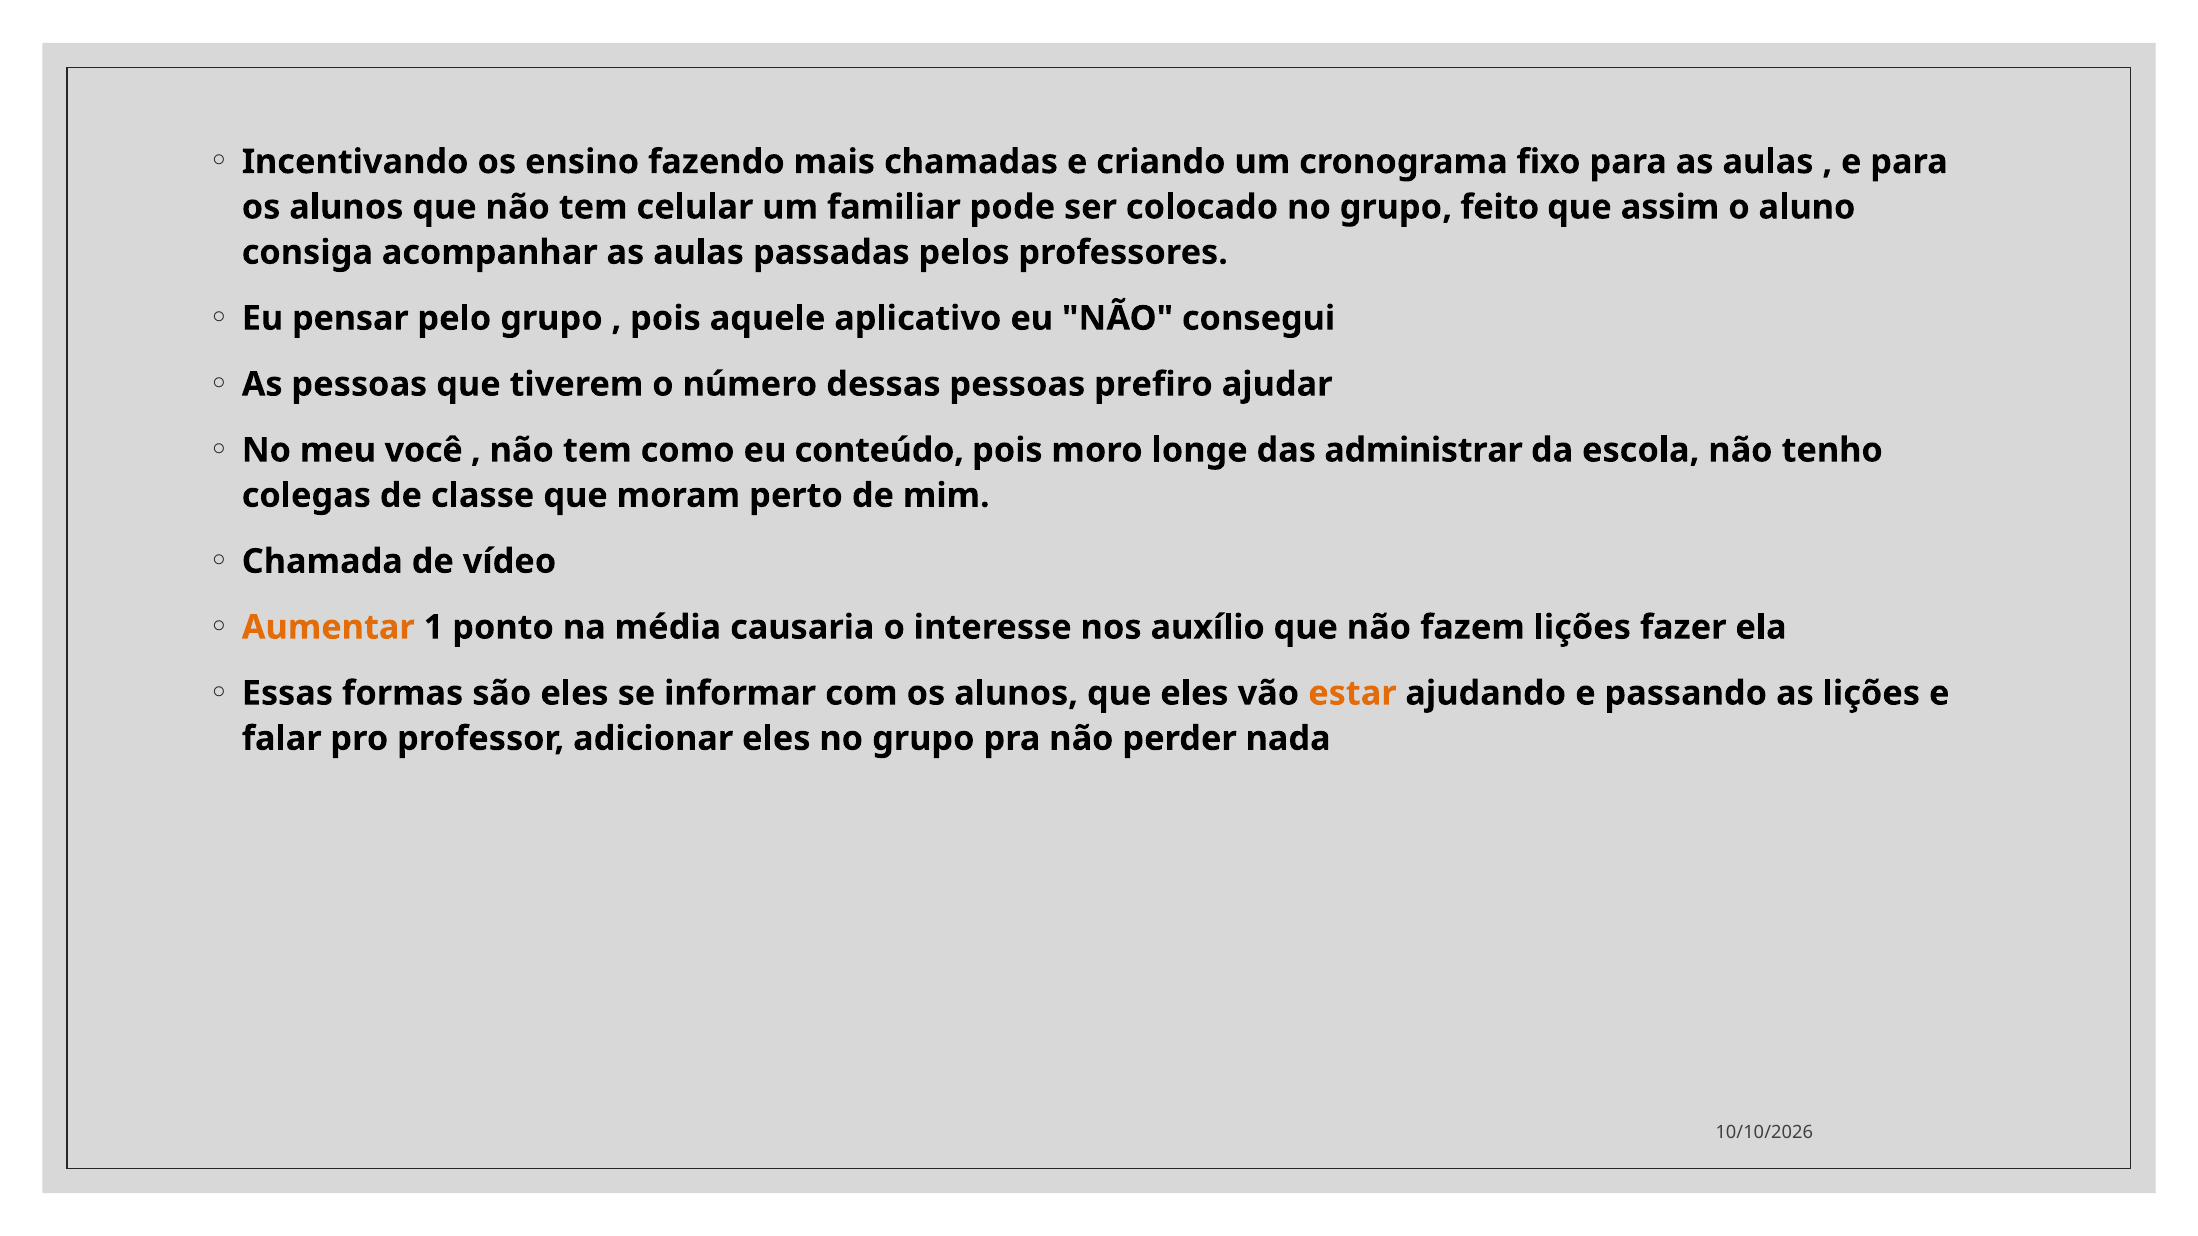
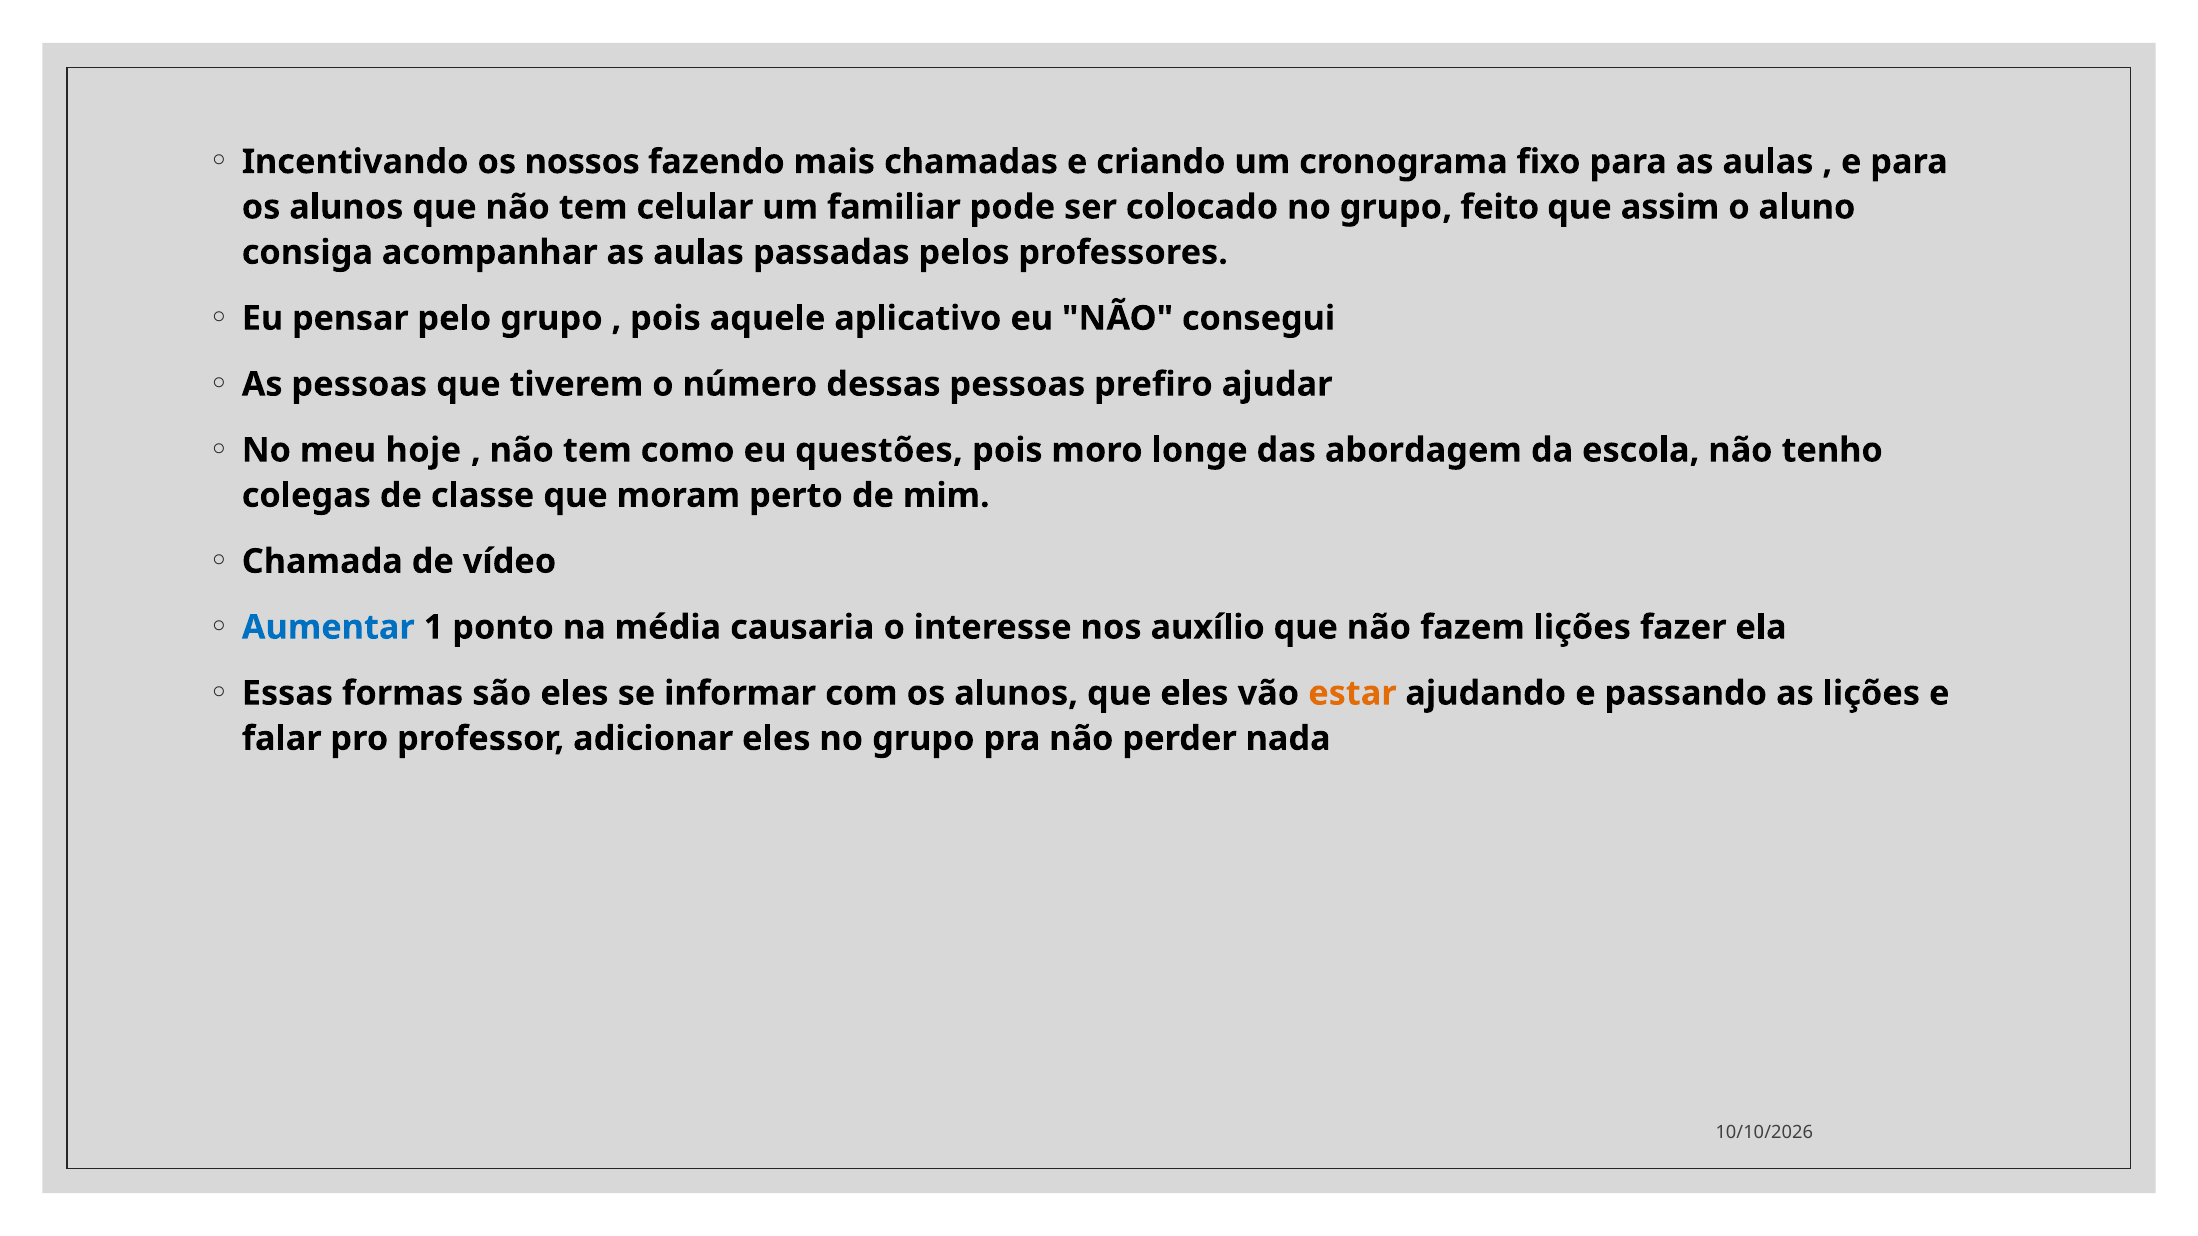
ensino: ensino -> nossos
você: você -> hoje
conteúdo: conteúdo -> questões
administrar: administrar -> abordagem
Aumentar colour: orange -> blue
